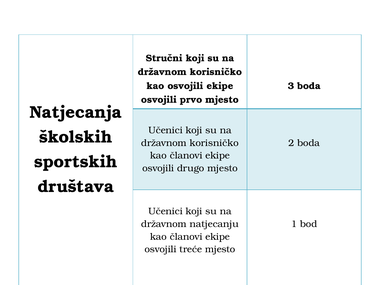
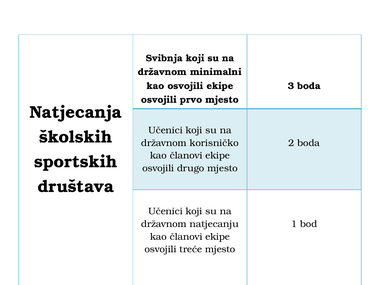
Stručni: Stručni -> Svibnja
korisničko at (216, 72): korisničko -> minimalni
